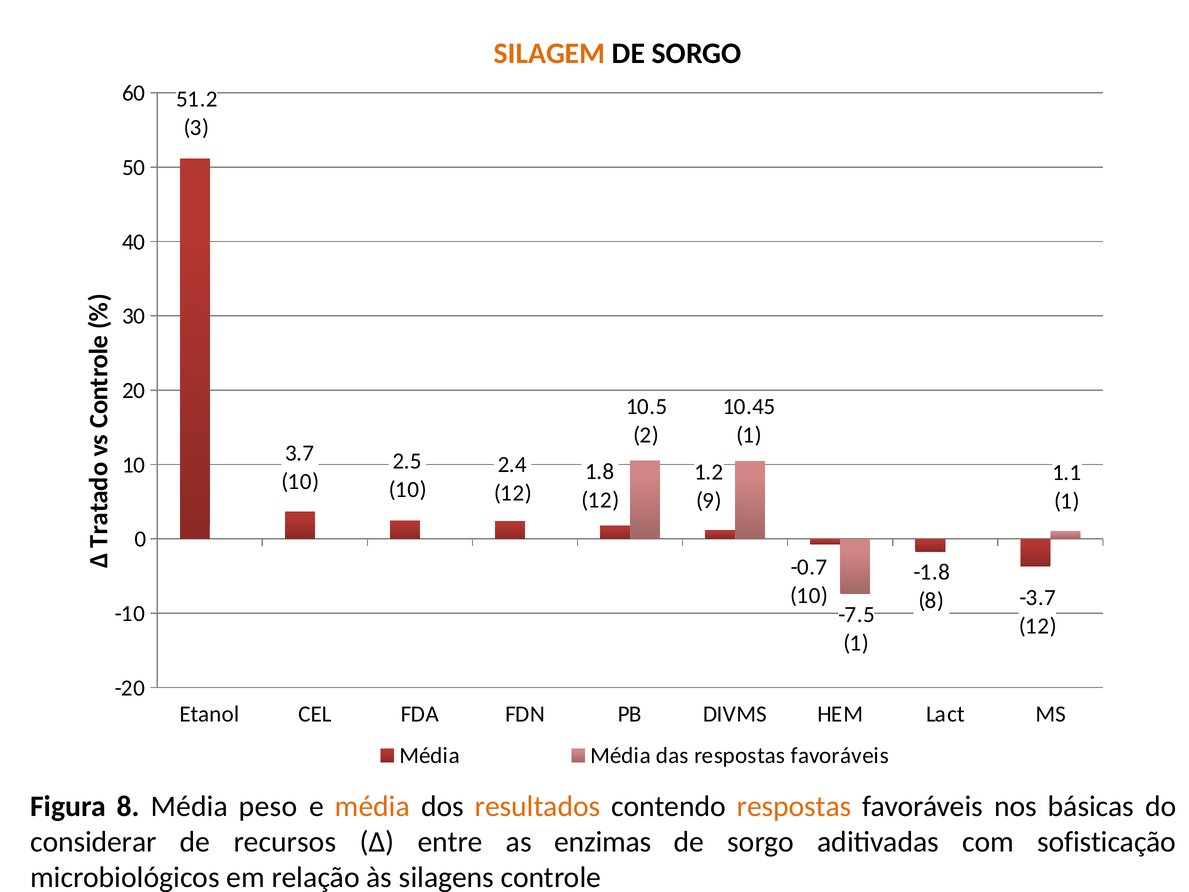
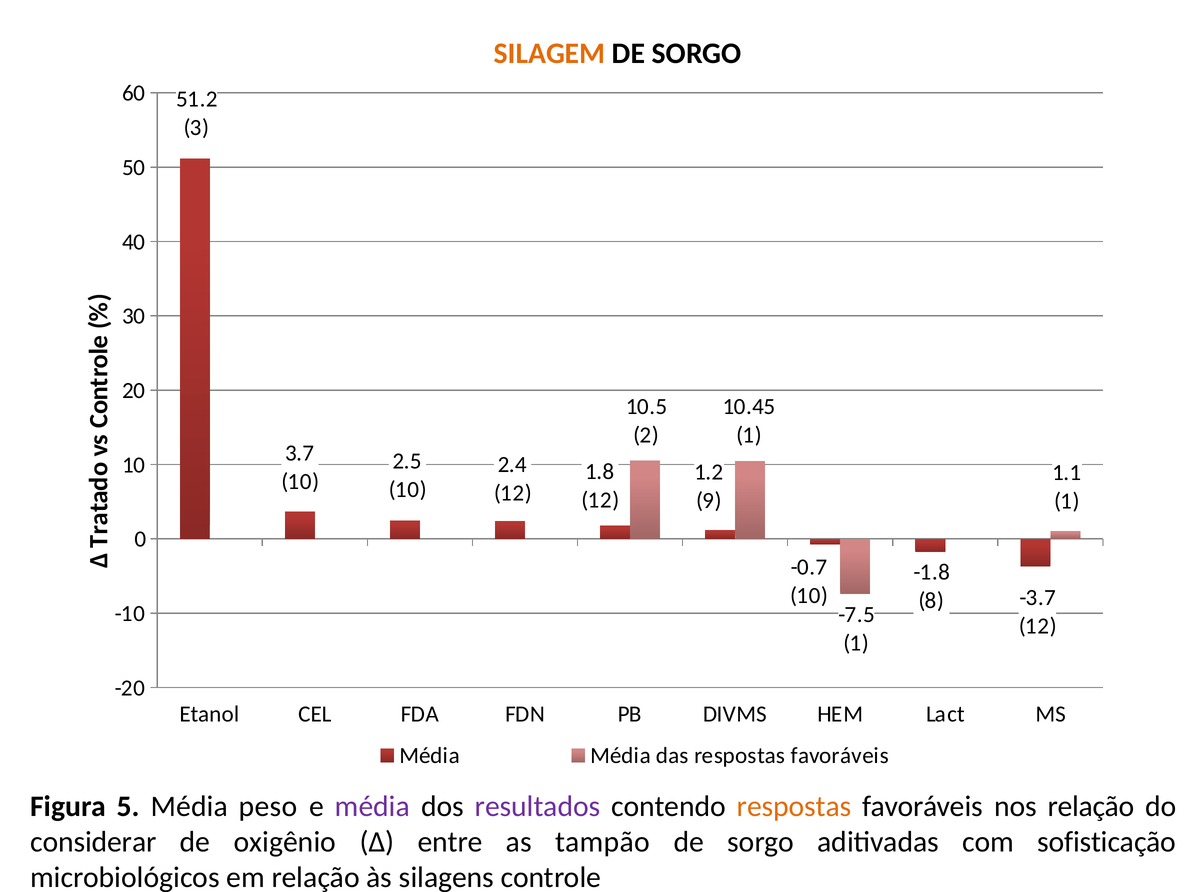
Figura 8: 8 -> 5
média at (372, 806) colour: orange -> purple
resultados colour: orange -> purple
nos básicas: básicas -> relação
recursos: recursos -> oxigênio
enzimas: enzimas -> tampão
